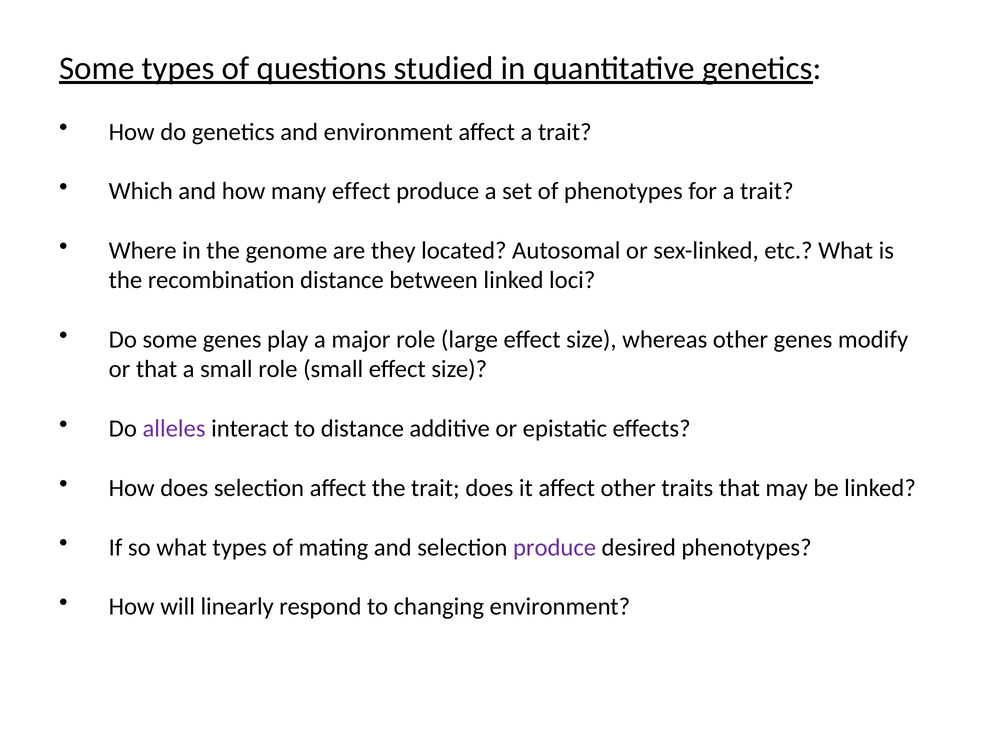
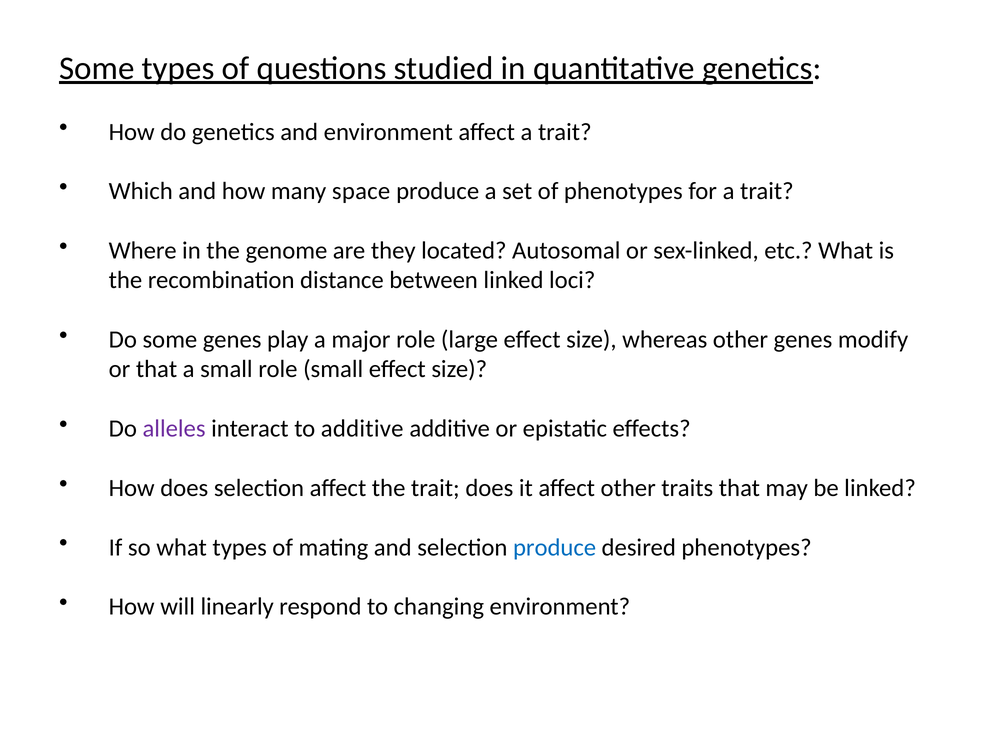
many effect: effect -> space
to distance: distance -> additive
produce at (555, 548) colour: purple -> blue
